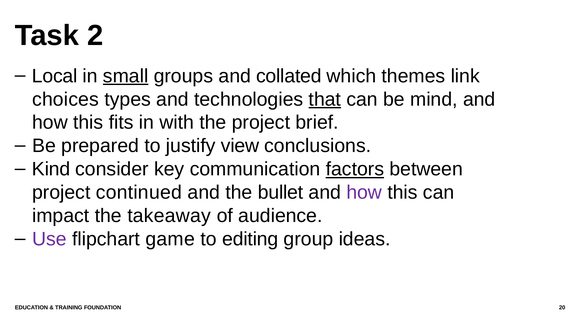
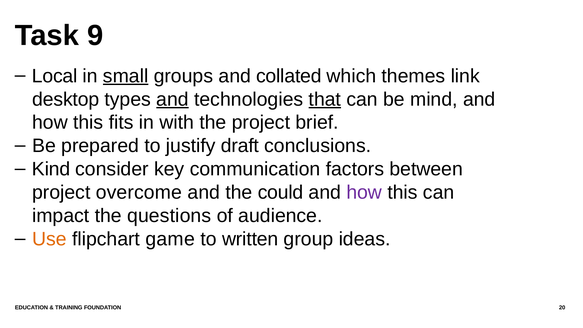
2: 2 -> 9
choices: choices -> desktop
and at (173, 99) underline: none -> present
view: view -> draft
factors underline: present -> none
continued: continued -> overcome
bullet: bullet -> could
takeaway: takeaway -> questions
Use colour: purple -> orange
editing: editing -> written
